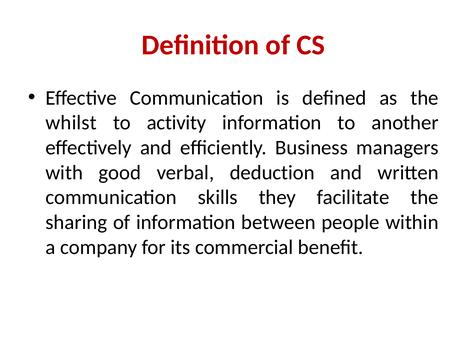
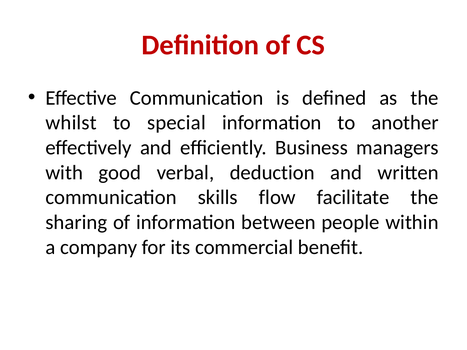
activity: activity -> special
they: they -> flow
